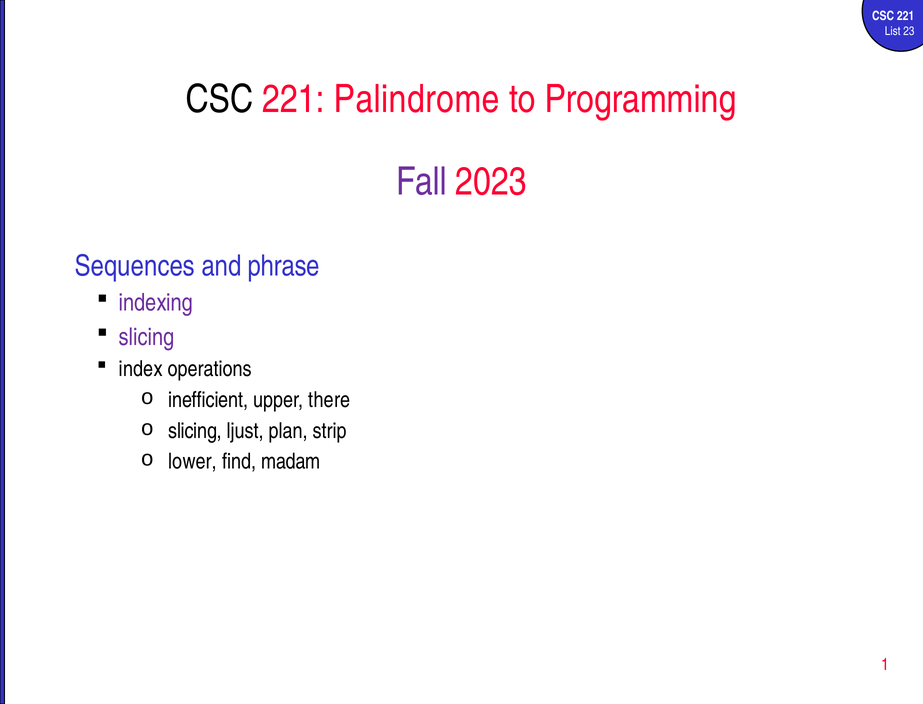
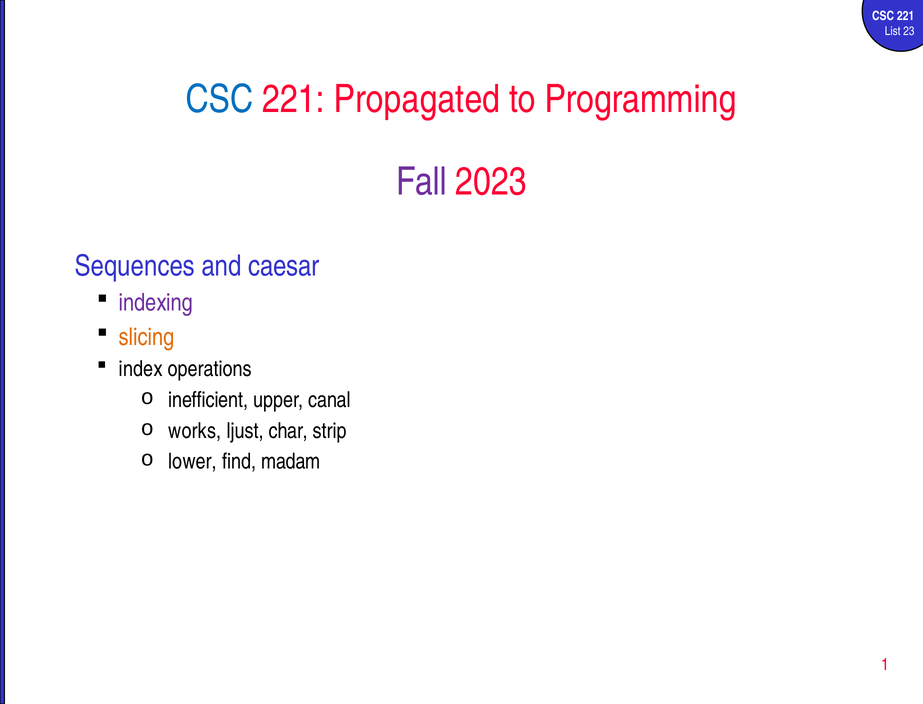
CSC at (220, 99) colour: black -> blue
Palindrome: Palindrome -> Propagated
phrase: phrase -> caesar
slicing at (147, 337) colour: purple -> orange
there: there -> canal
slicing at (195, 430): slicing -> works
plan: plan -> char
